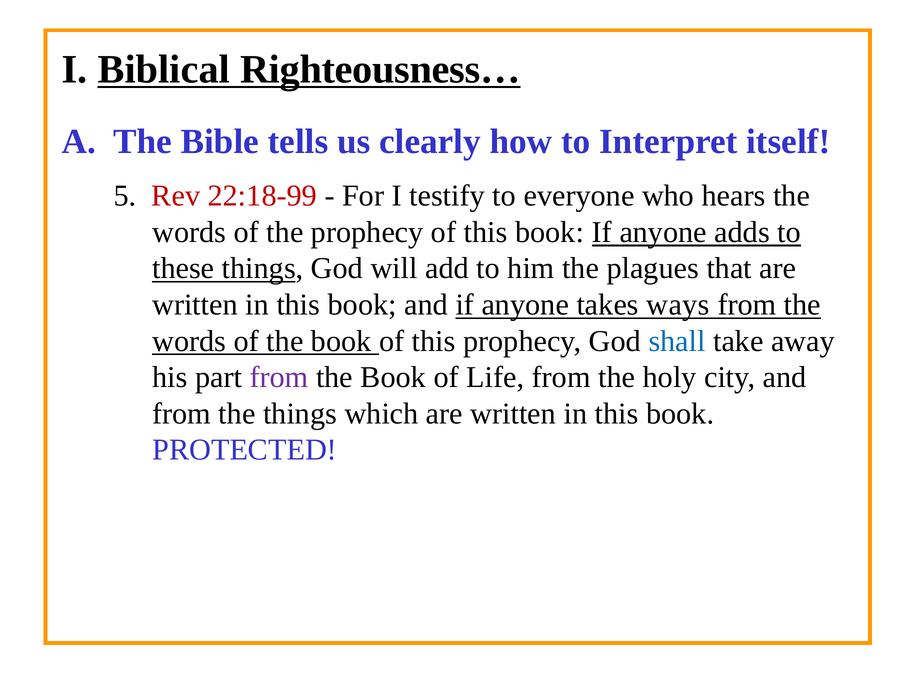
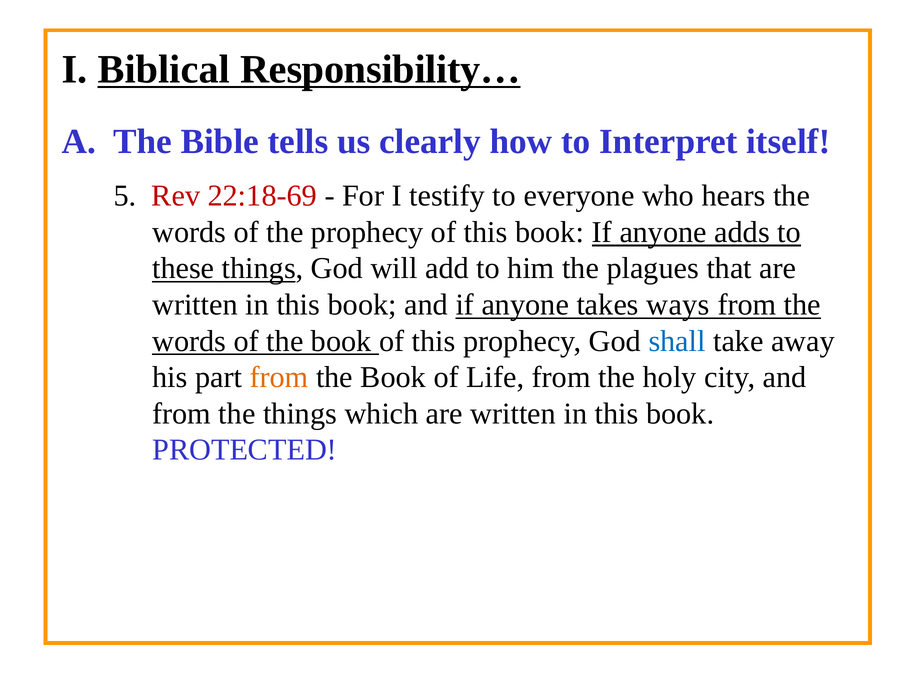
Righteousness…: Righteousness… -> Responsibility…
22:18-99: 22:18-99 -> 22:18-69
from at (279, 377) colour: purple -> orange
